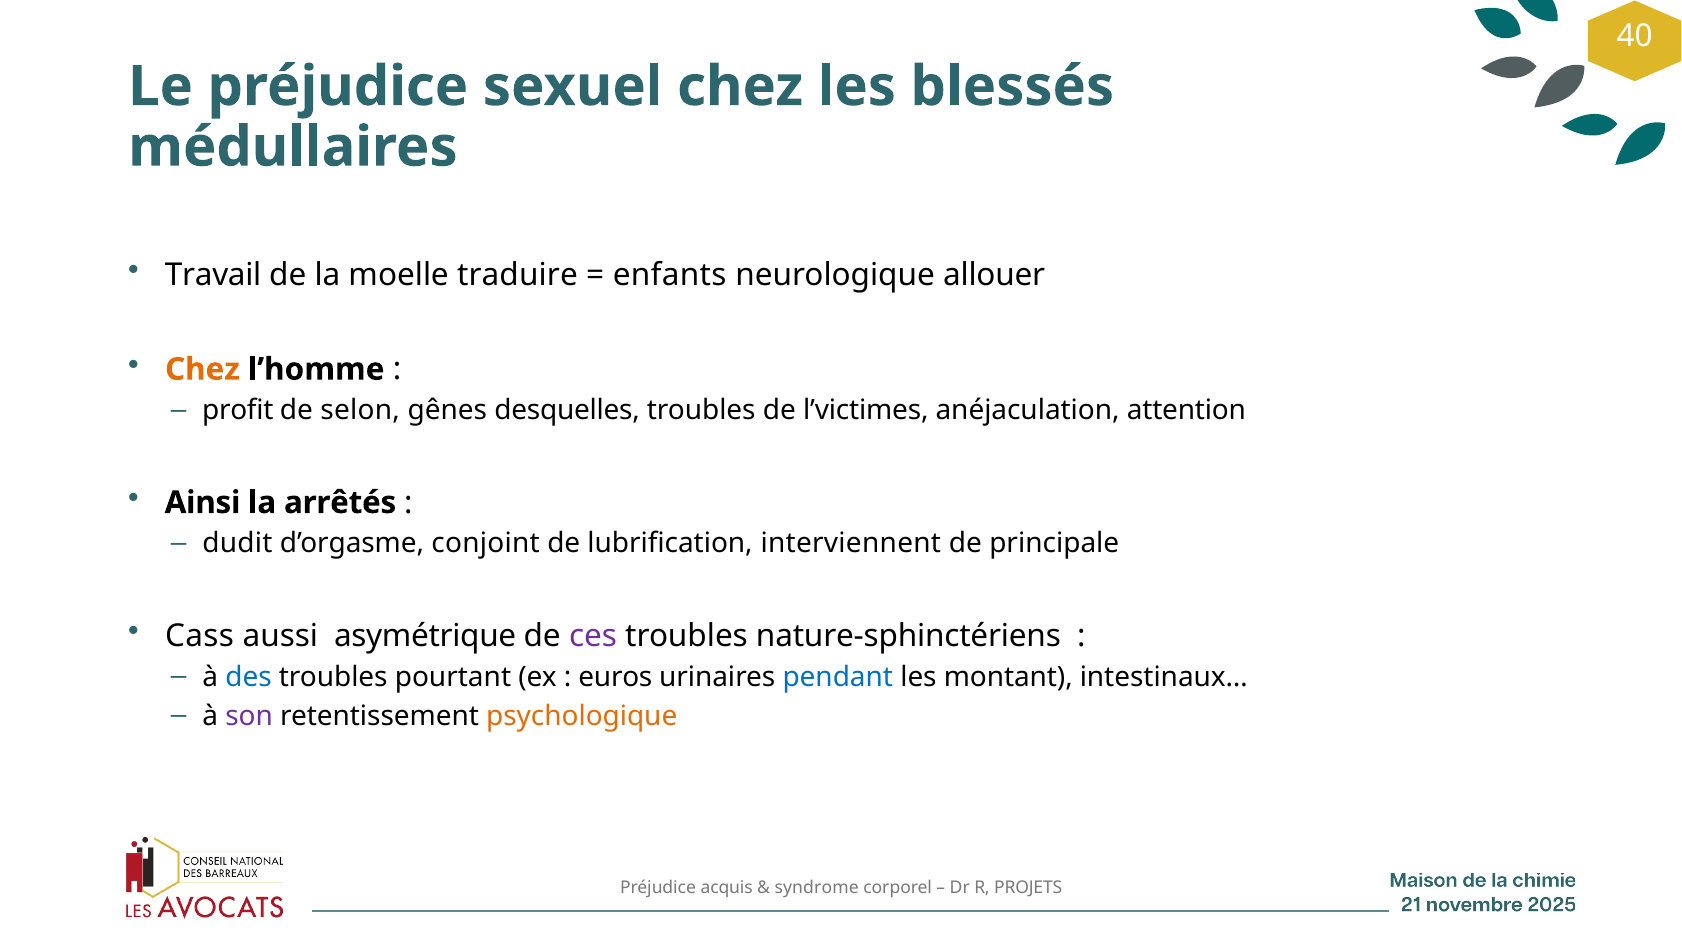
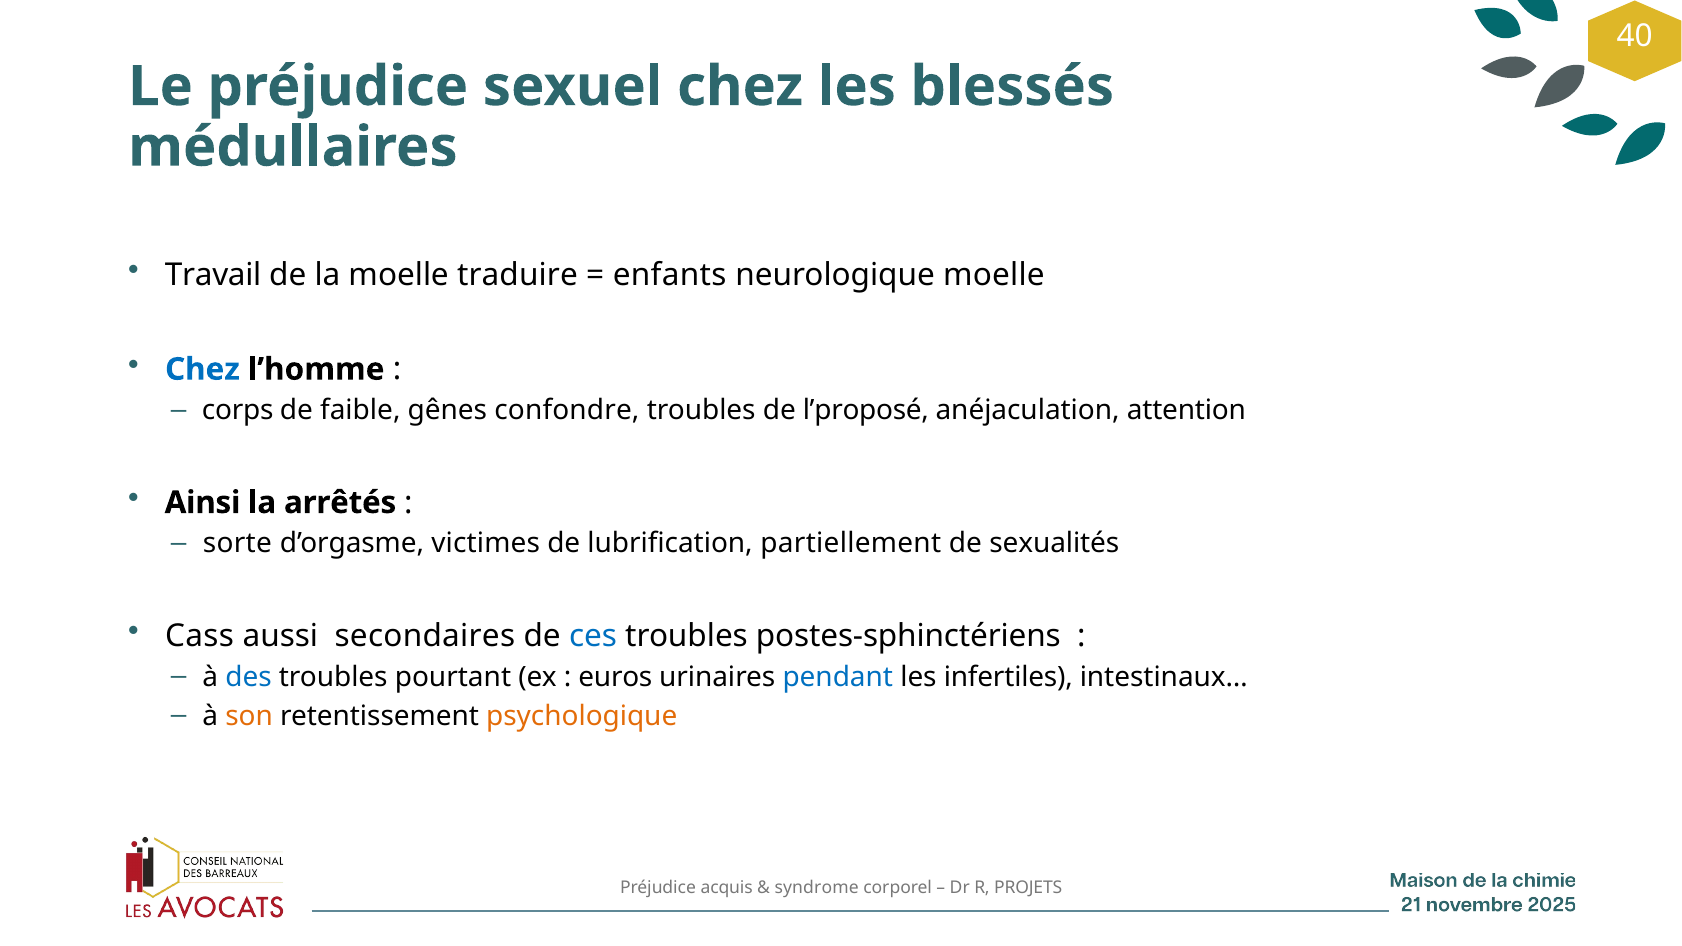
neurologique allouer: allouer -> moelle
Chez at (202, 369) colour: orange -> blue
profit: profit -> corps
selon: selon -> faible
desquelles: desquelles -> confondre
l’victimes: l’victimes -> l’proposé
dudit: dudit -> sorte
conjoint: conjoint -> victimes
interviennent: interviennent -> partiellement
principale: principale -> sexualités
asymétrique: asymétrique -> secondaires
ces colour: purple -> blue
nature-sphinctériens: nature-sphinctériens -> postes-sphinctériens
montant: montant -> infertiles
son colour: purple -> orange
